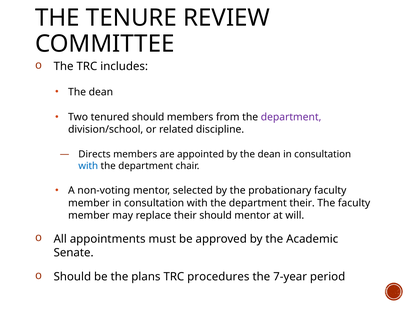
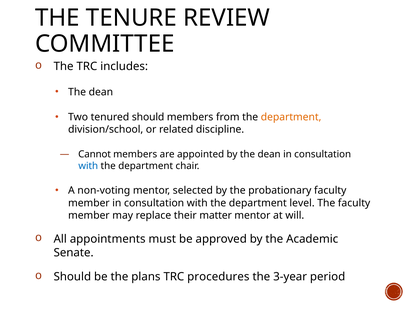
department at (291, 117) colour: purple -> orange
Directs: Directs -> Cannot
department their: their -> level
their should: should -> matter
7-year: 7-year -> 3-year
